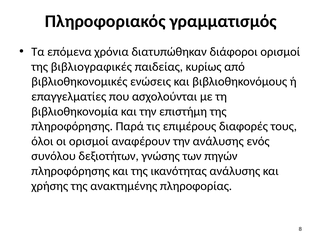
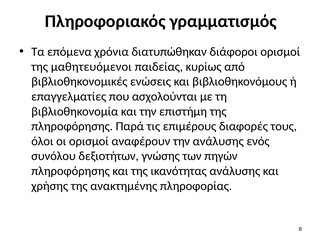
βιβλιογραφικές: βιβλιογραφικές -> μαθητευόμενοι
